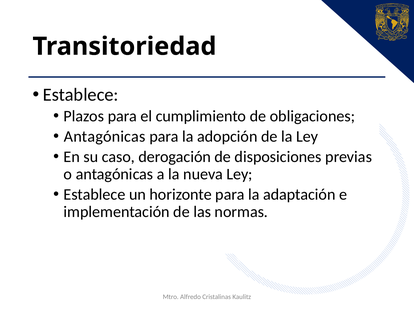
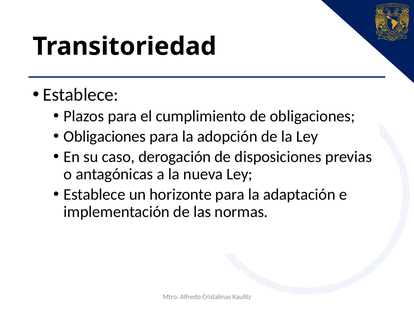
Antagónicas at (105, 136): Antagónicas -> Obligaciones
